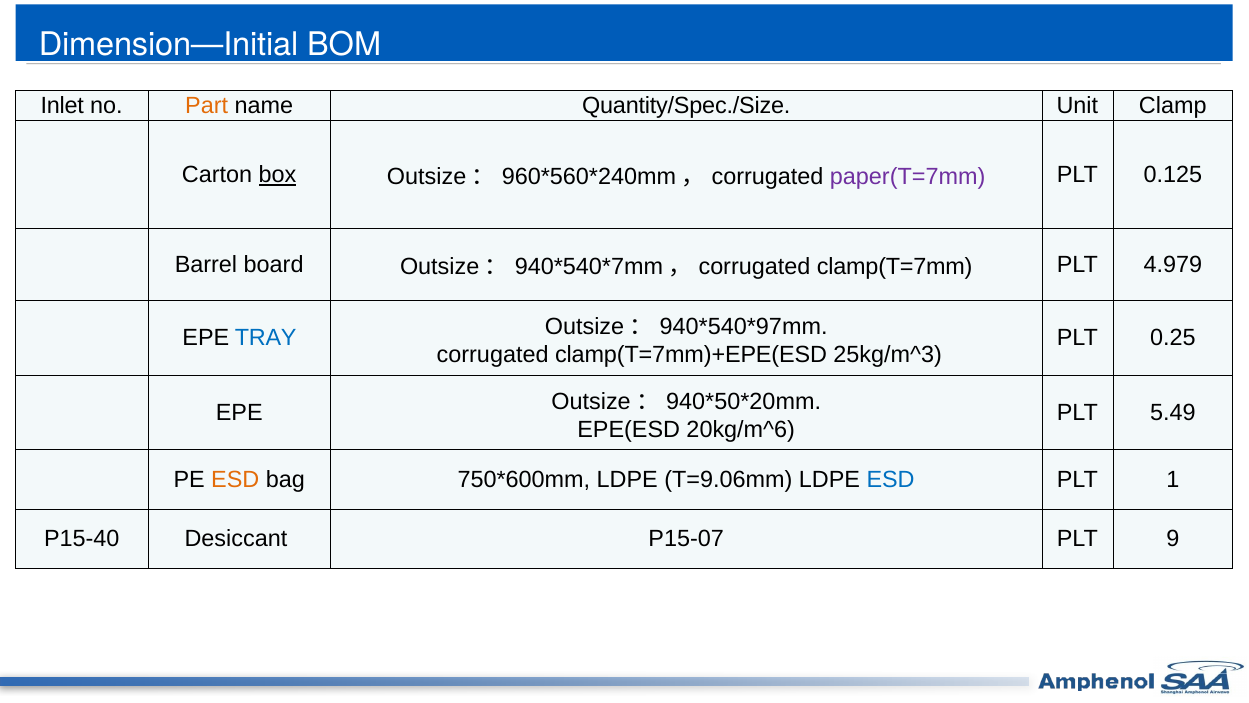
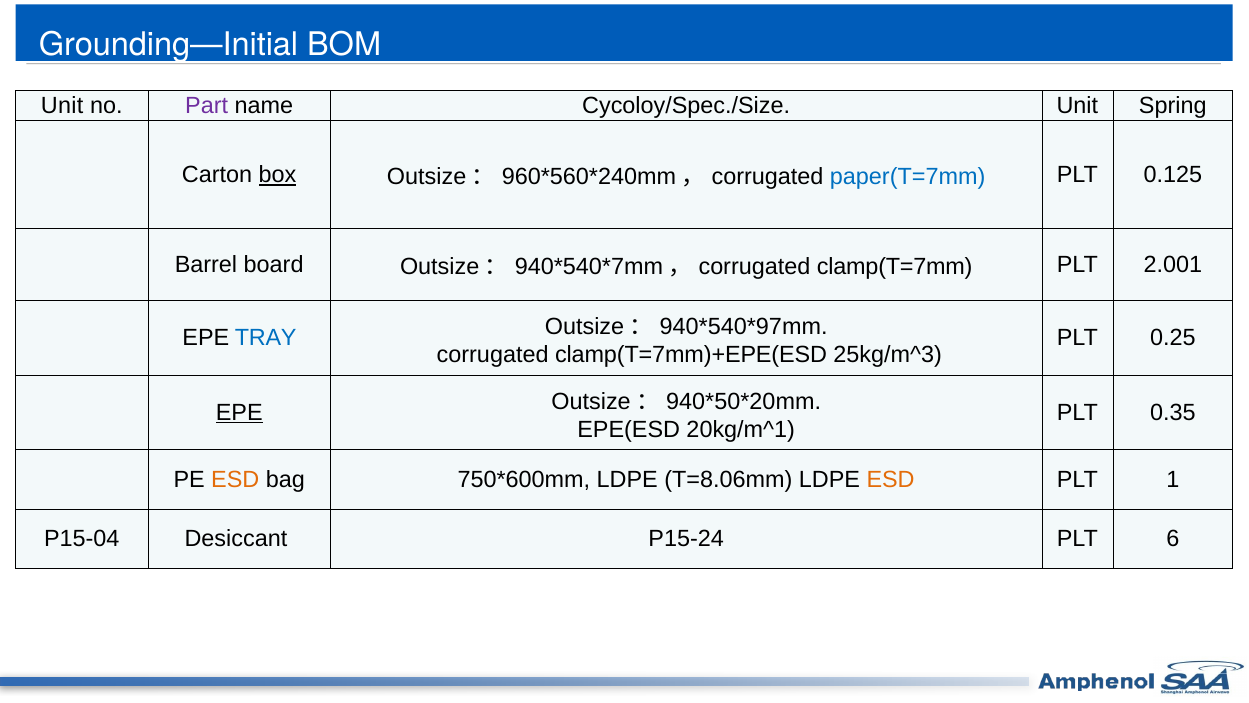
Dimension—Initial: Dimension—Initial -> Grounding—Initial
Inlet at (62, 106): Inlet -> Unit
Part colour: orange -> purple
Quantity/Spec./Size: Quantity/Spec./Size -> Cycoloy/Spec./Size
Clamp: Clamp -> Spring
paper(T=7mm colour: purple -> blue
4.979: 4.979 -> 2.001
EPE at (239, 412) underline: none -> present
5.49: 5.49 -> 0.35
20kg/m^6: 20kg/m^6 -> 20kg/m^1
T=9.06mm: T=9.06mm -> T=8.06mm
ESD at (891, 479) colour: blue -> orange
P15-40: P15-40 -> P15-04
P15-07: P15-07 -> P15-24
9: 9 -> 6
